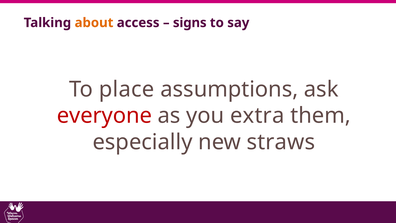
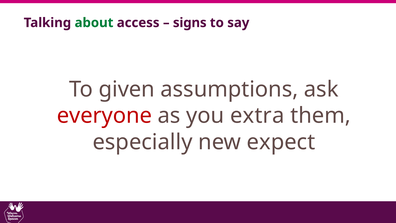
about colour: orange -> green
place: place -> given
straws: straws -> expect
